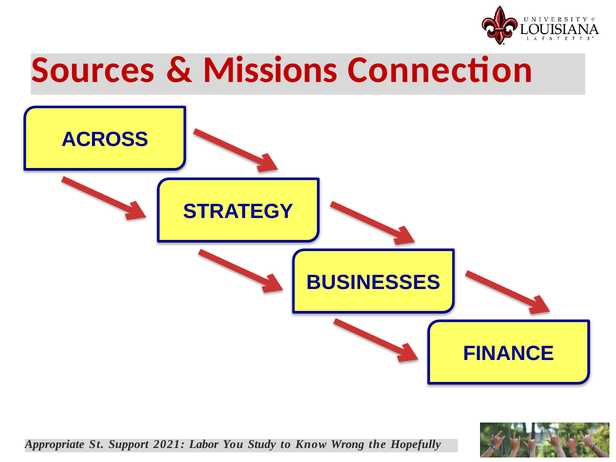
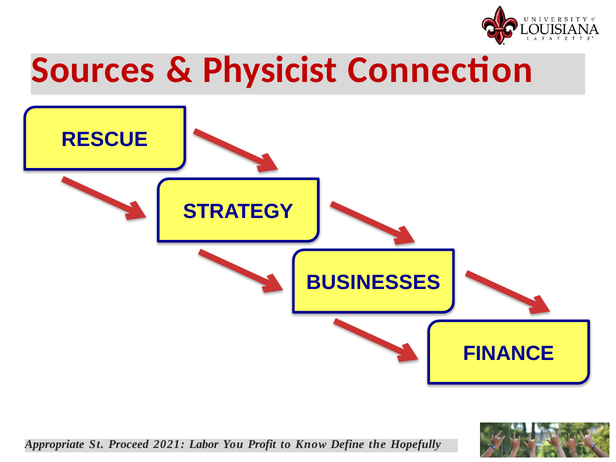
Missions: Missions -> Physicist
ACROSS: ACROSS -> RESCUE
Support: Support -> Proceed
Study: Study -> Profit
Wrong: Wrong -> Define
